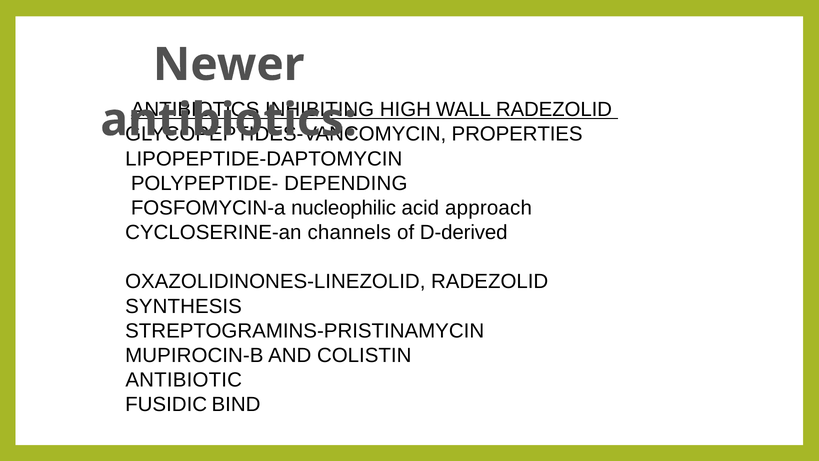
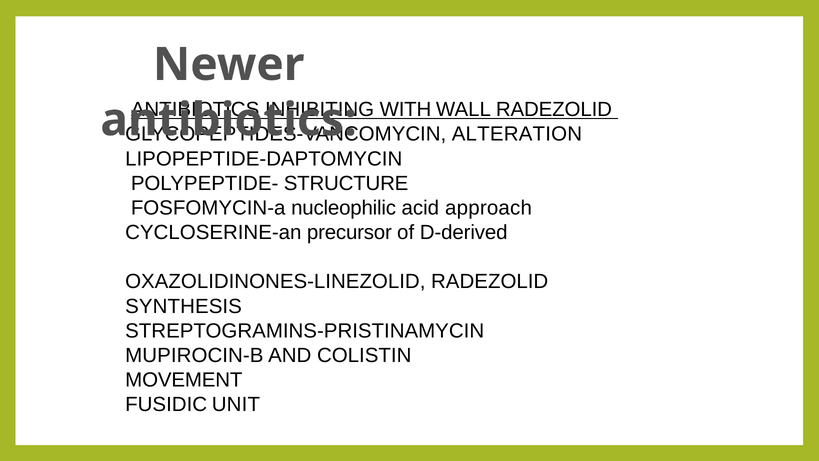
HIGH: HIGH -> WITH
PROPERTIES: PROPERTIES -> ALTERATION
DEPENDING: DEPENDING -> STRUCTURE
channels: channels -> precursor
ANTIBIOTIC: ANTIBIOTIC -> MOVEMENT
BIND: BIND -> UNIT
